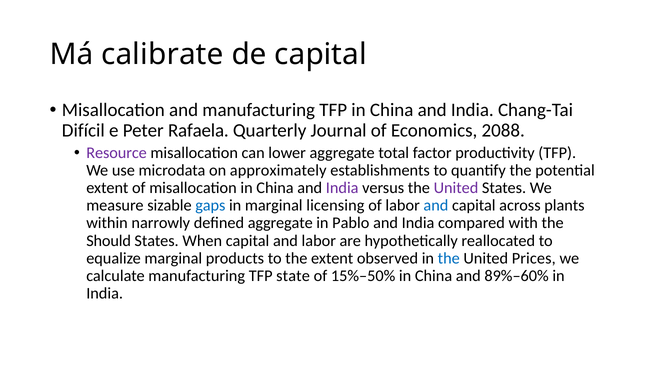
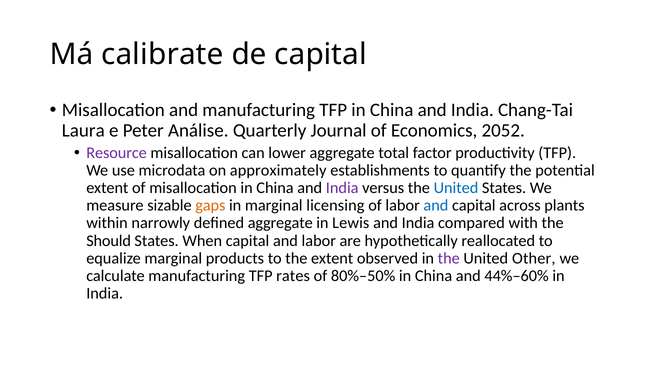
Difícil: Difícil -> Laura
Rafaela: Rafaela -> Análise
2088: 2088 -> 2052
United at (456, 188) colour: purple -> blue
gaps colour: blue -> orange
Pablo: Pablo -> Lewis
the at (449, 258) colour: blue -> purple
Prices: Prices -> Other
state: state -> rates
15%–50%: 15%–50% -> 80%–50%
89%–60%: 89%–60% -> 44%–60%
